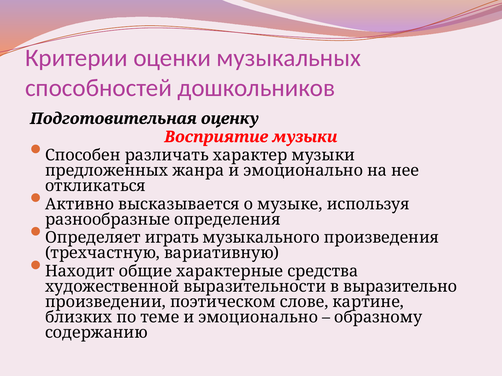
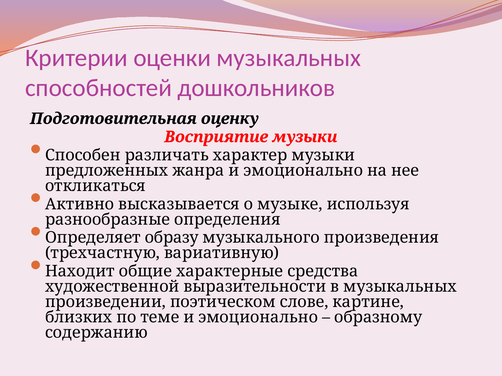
играть: играть -> образу
в выразительно: выразительно -> музыкальных
